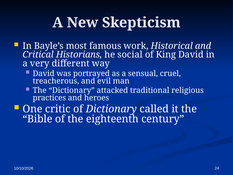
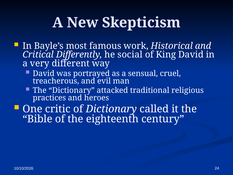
Historians: Historians -> Differently
